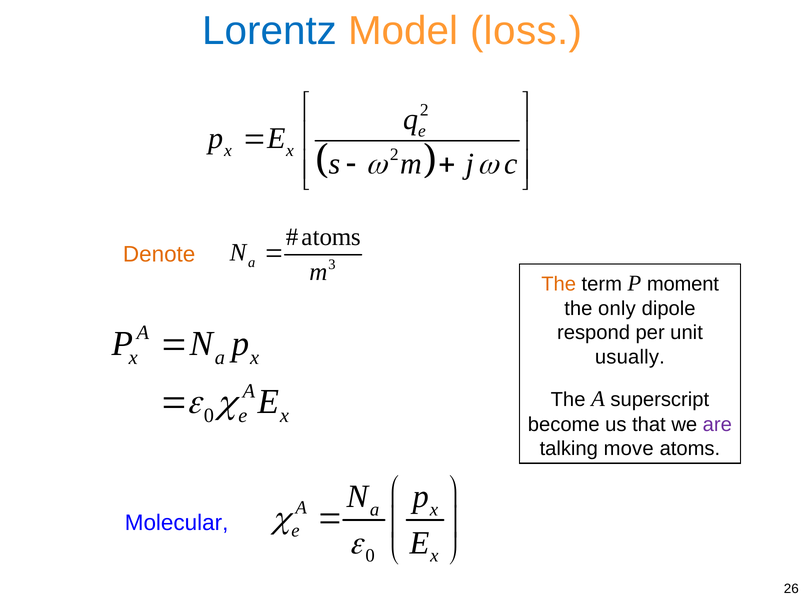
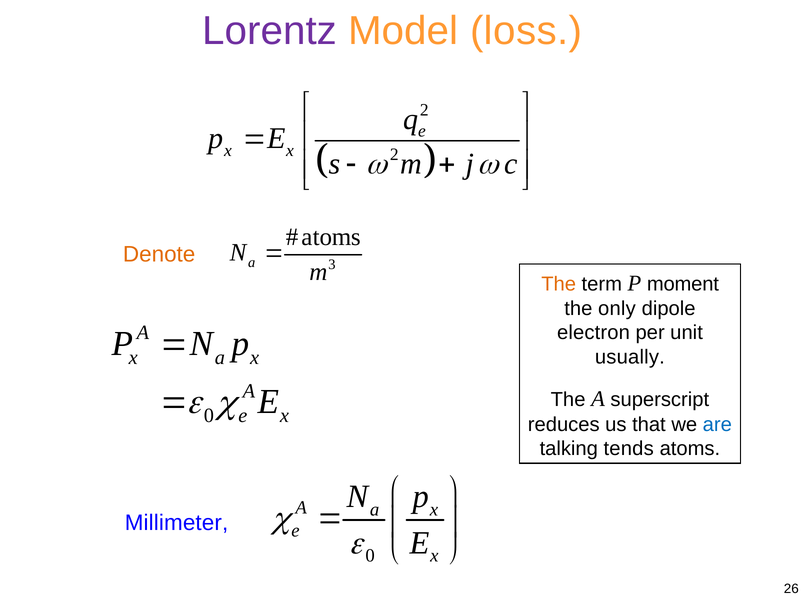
Lorentz colour: blue -> purple
respond: respond -> electron
become: become -> reduces
are colour: purple -> blue
move: move -> tends
Molecular: Molecular -> Millimeter
